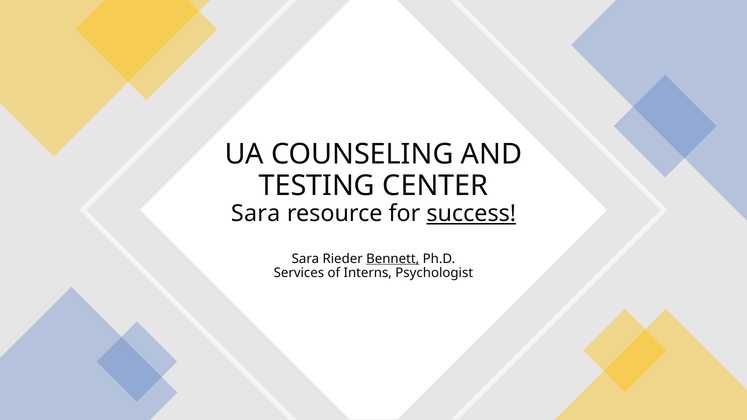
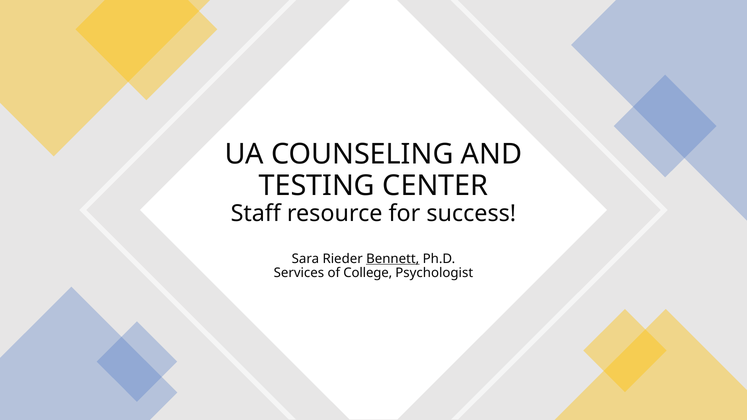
Sara at (256, 214): Sara -> Staff
success underline: present -> none
Interns: Interns -> College
